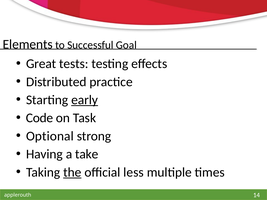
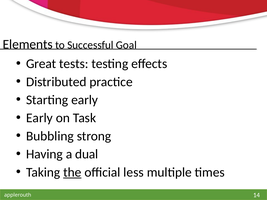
early at (85, 100) underline: present -> none
Code at (40, 118): Code -> Early
Optional: Optional -> Bubbling
take: take -> dual
